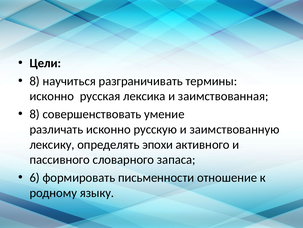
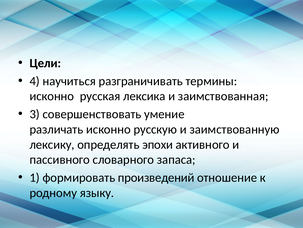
8 at (35, 81): 8 -> 4
8 at (35, 114): 8 -> 3
6: 6 -> 1
письменности: письменности -> произведений
